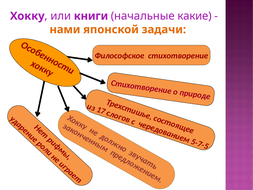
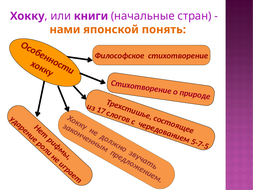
какие: какие -> стран
задачи: задачи -> понять
